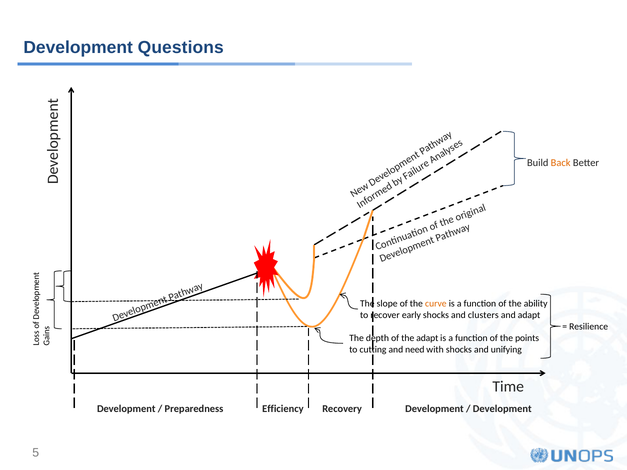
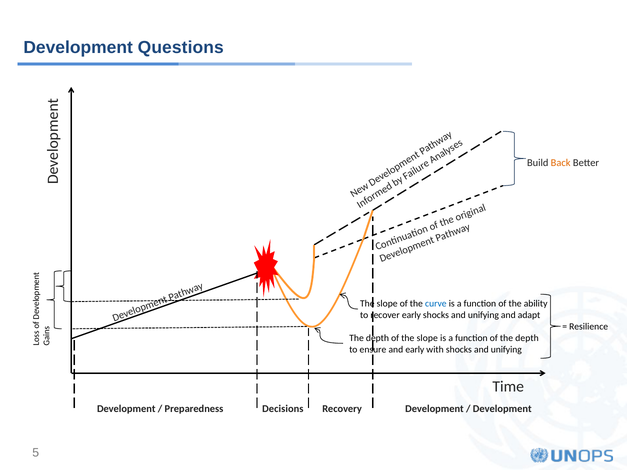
curve colour: orange -> blue
clusters at (483, 315): clusters -> unifying
of the adapt: adapt -> slope
of the points: points -> depth
cutting: cutting -> ensure
and need: need -> early
Efficiency: Efficiency -> Decisions
